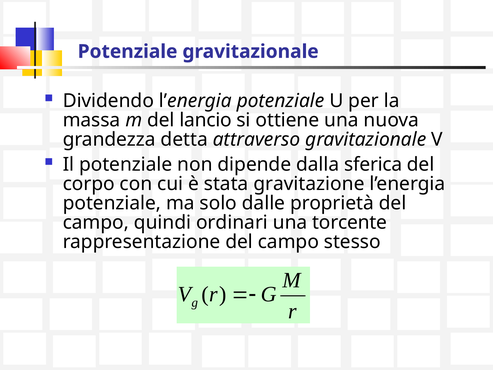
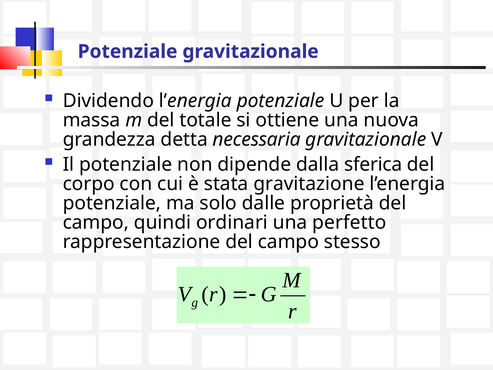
lancio: lancio -> totale
attraverso: attraverso -> necessaria
torcente: torcente -> perfetto
